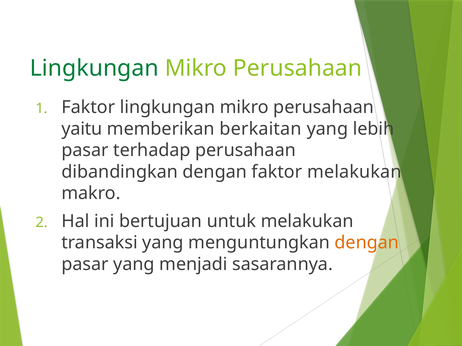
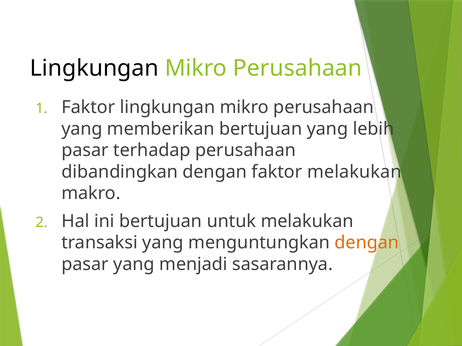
Lingkungan at (94, 68) colour: green -> black
yaitu at (82, 129): yaitu -> yang
memberikan berkaitan: berkaitan -> bertujuan
